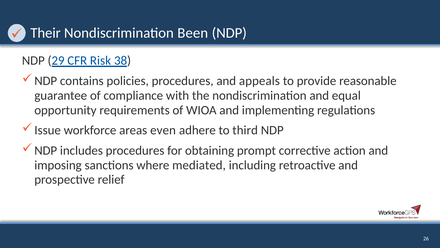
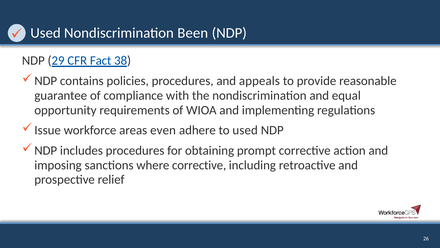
Their at (46, 33): Their -> Used
Risk: Risk -> Fact
to third: third -> used
where mediated: mediated -> corrective
